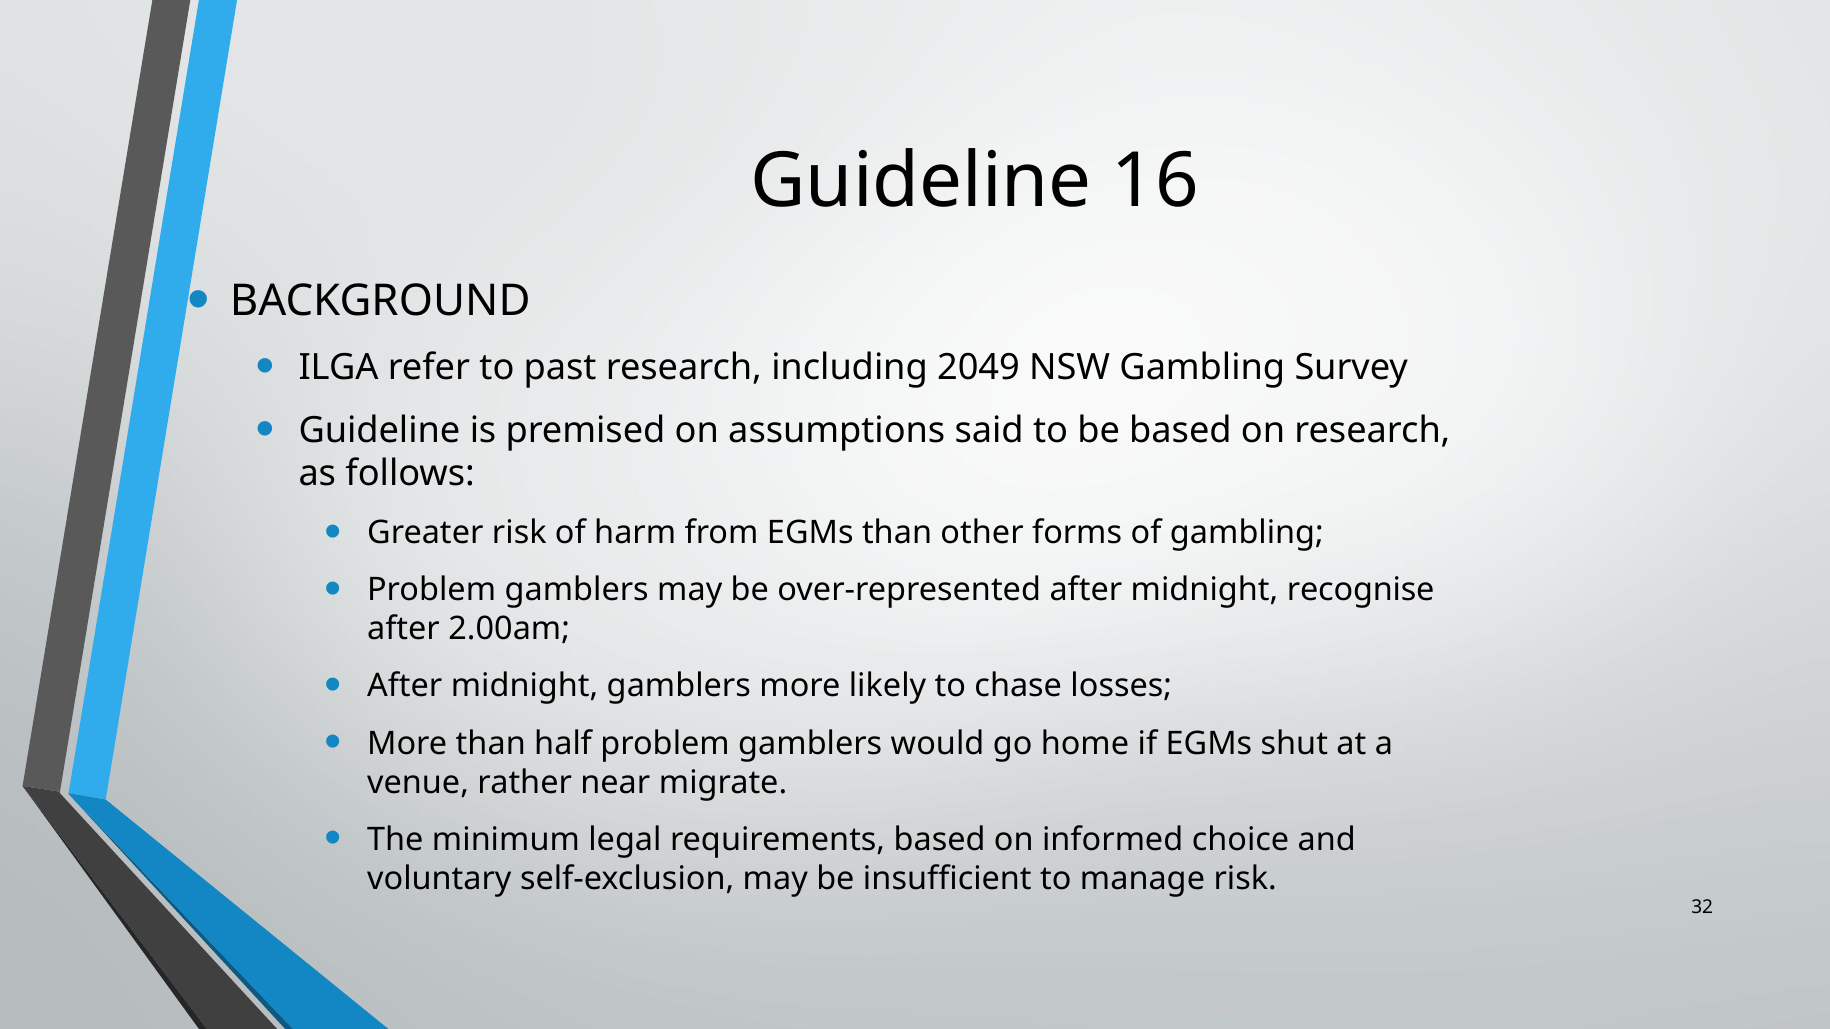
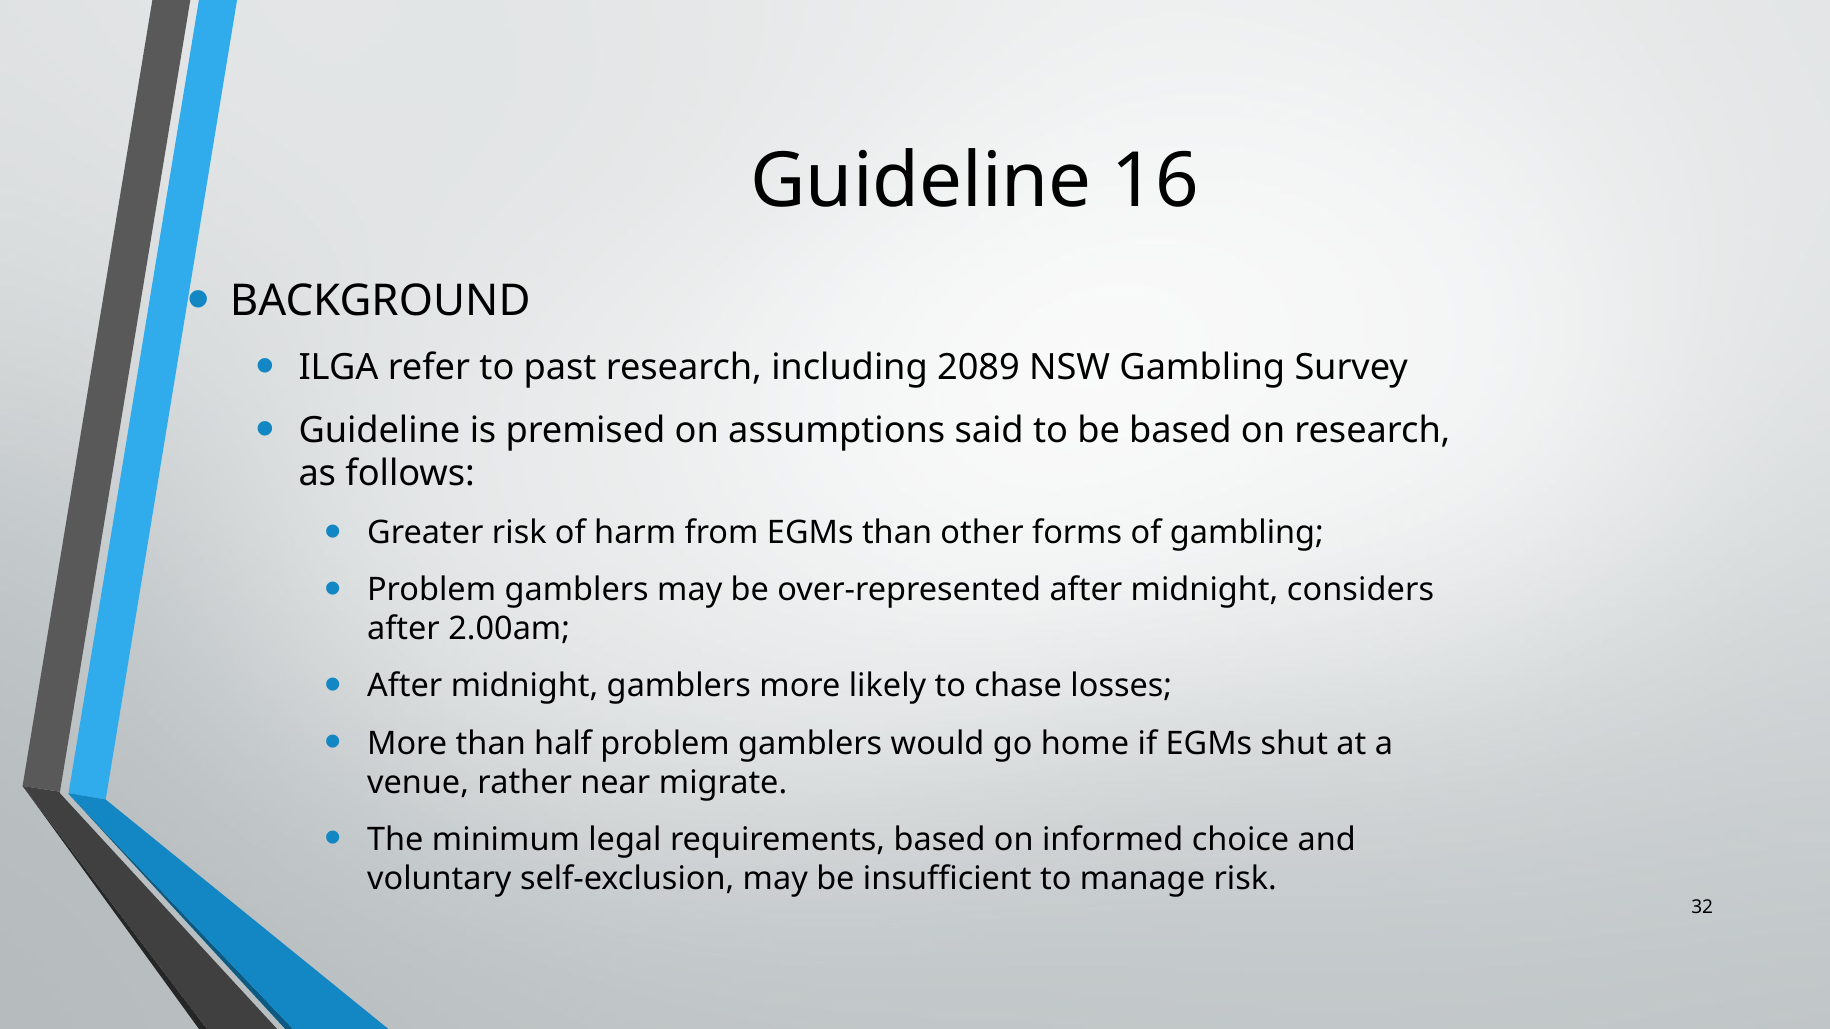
2049: 2049 -> 2089
recognise: recognise -> considers
